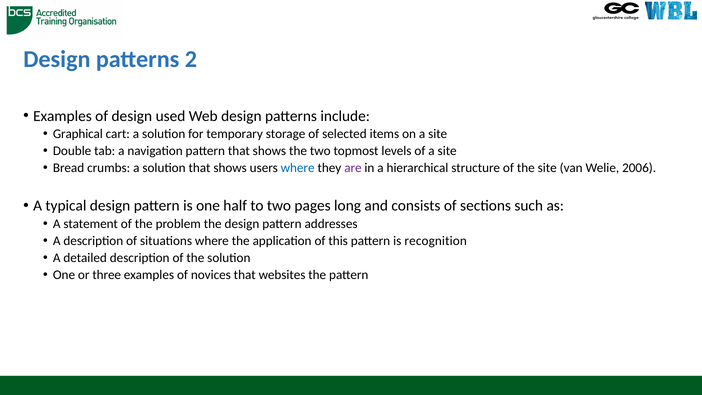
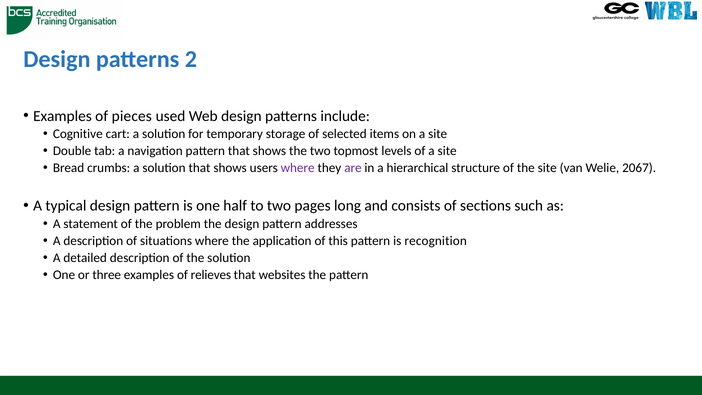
of design: design -> pieces
Graphical: Graphical -> Cognitive
where at (298, 168) colour: blue -> purple
2006: 2006 -> 2067
novices: novices -> relieves
